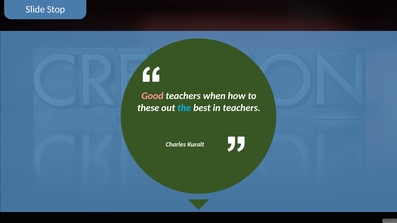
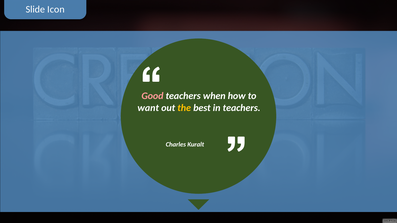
Stop: Stop -> Icon
these: these -> want
the colour: light blue -> yellow
